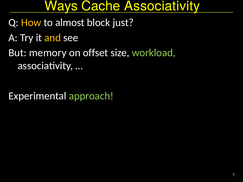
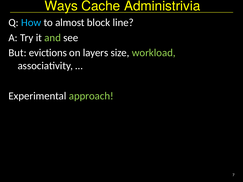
Cache Associativity: Associativity -> Administrivia
How colour: yellow -> light blue
just: just -> line
and colour: yellow -> light green
memory: memory -> evictions
offset: offset -> layers
